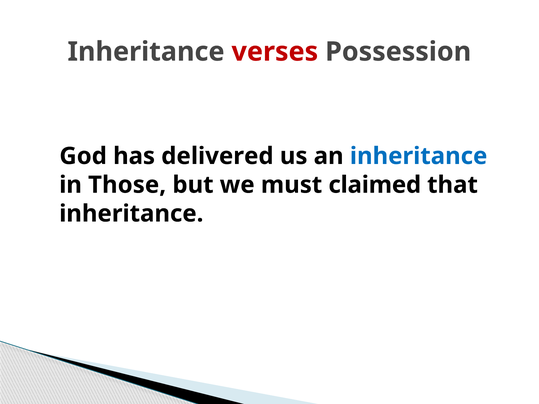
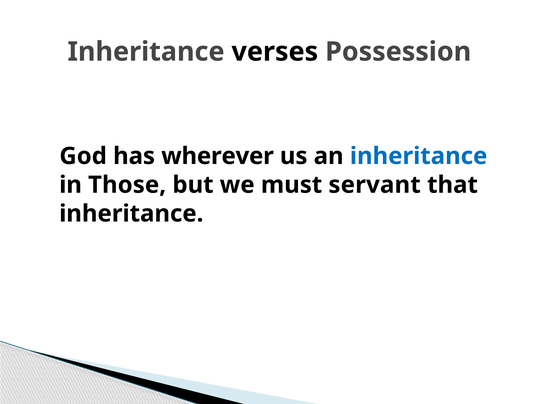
verses colour: red -> black
delivered: delivered -> wherever
claimed: claimed -> servant
